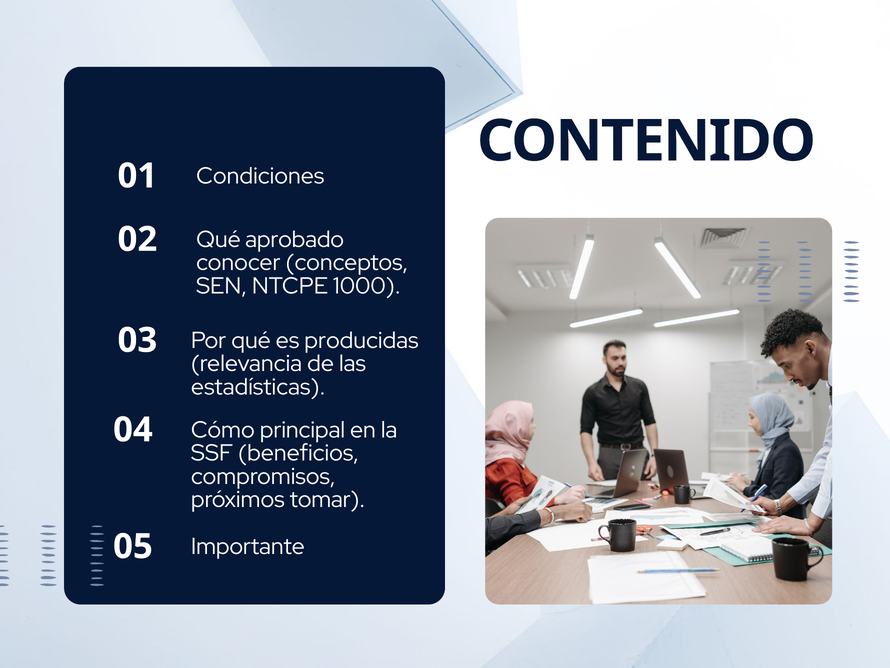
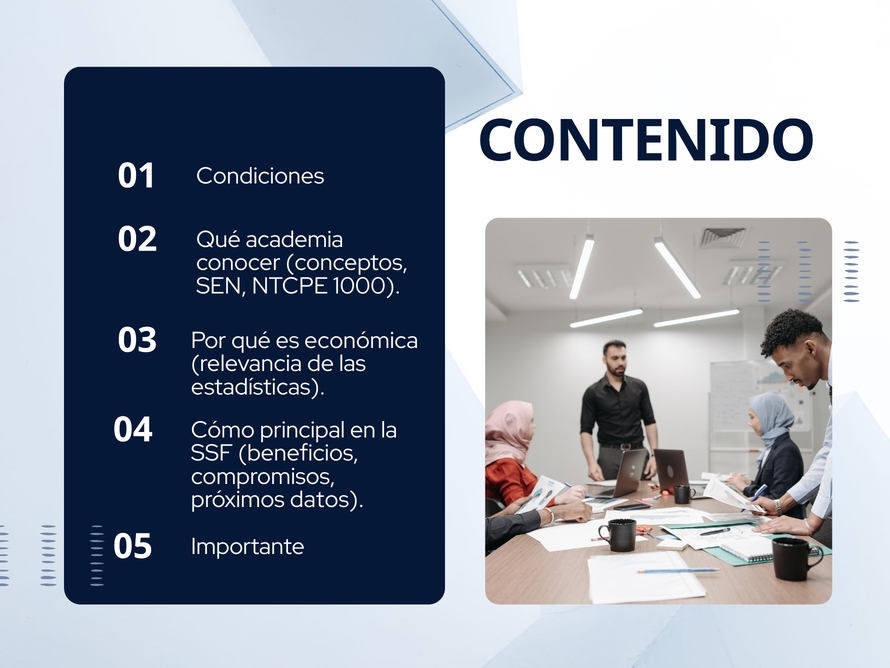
aprobado: aprobado -> academia
producidas: producidas -> económica
tomar: tomar -> datos
